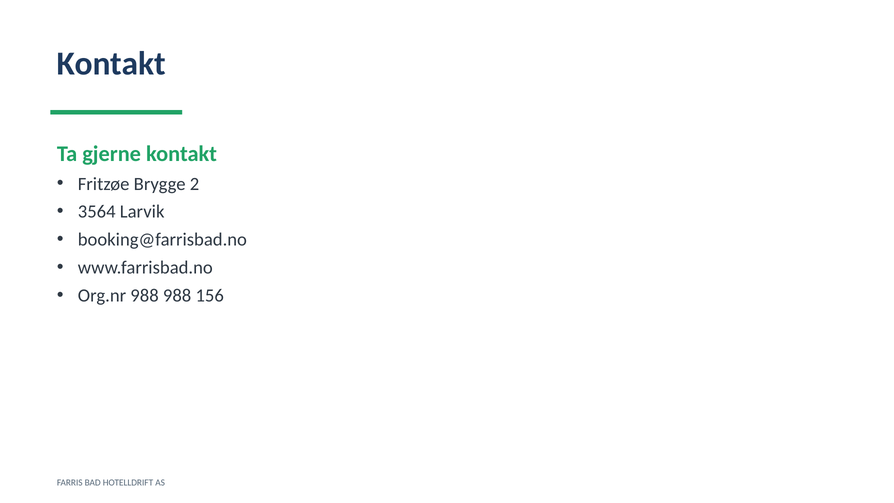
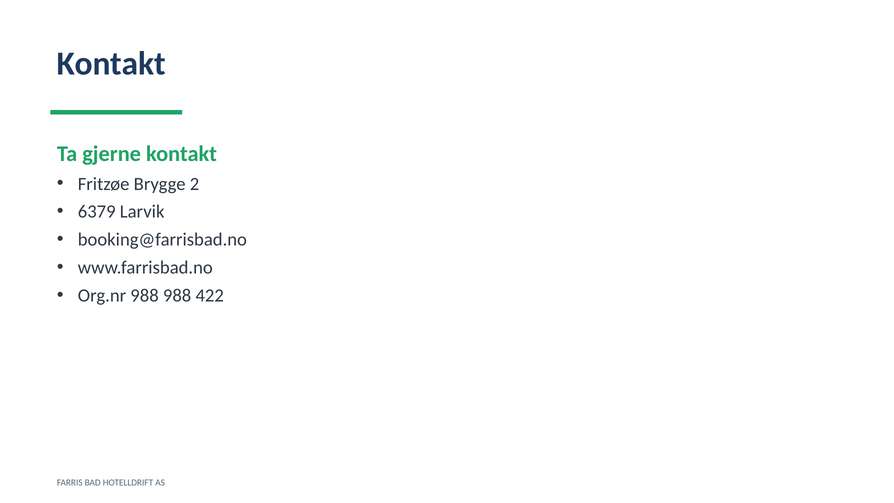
3564: 3564 -> 6379
156: 156 -> 422
